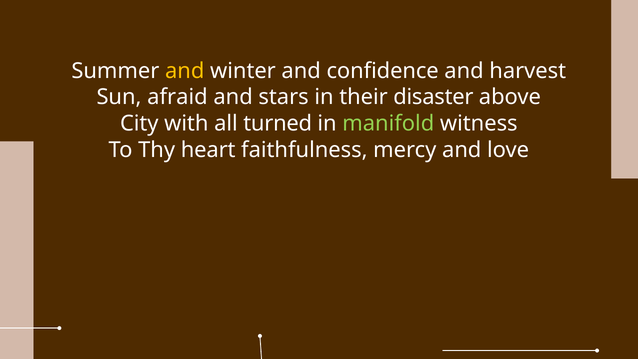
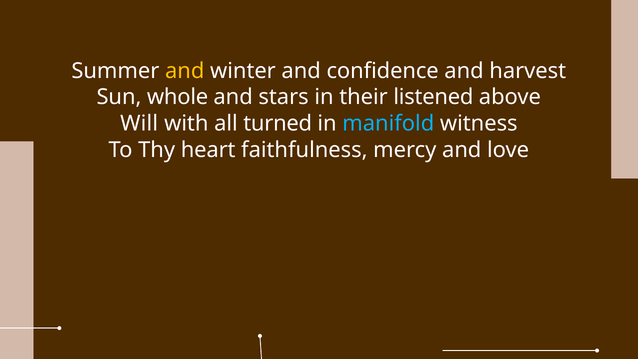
afraid: afraid -> whole
disaster: disaster -> listened
City: City -> Will
manifold colour: light green -> light blue
